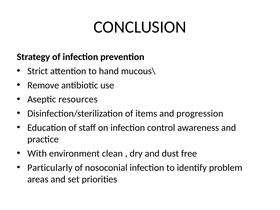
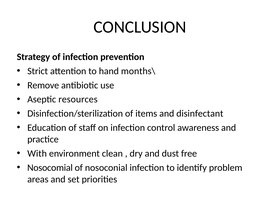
mucous\: mucous\ -> months\
progression: progression -> disinfectant
Particularly: Particularly -> Nosocomial
